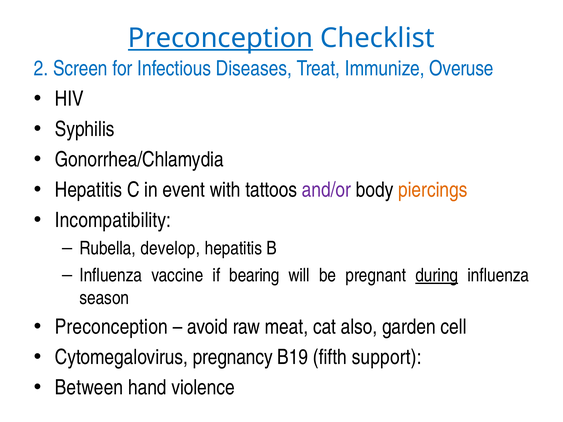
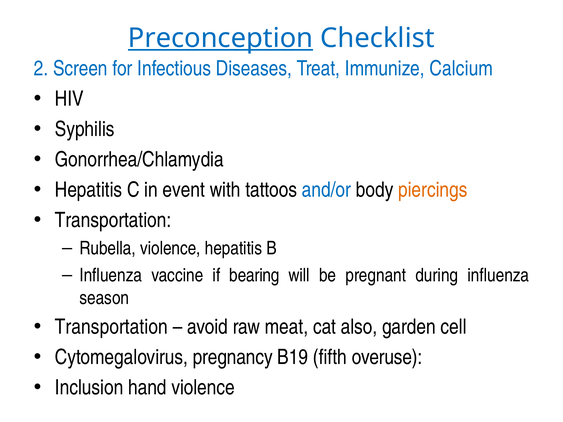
Overuse: Overuse -> Calcium
and/or colour: purple -> blue
Incompatibility at (113, 220): Incompatibility -> Transportation
Rubella develop: develop -> violence
during underline: present -> none
Preconception at (111, 327): Preconception -> Transportation
support: support -> overuse
Between: Between -> Inclusion
